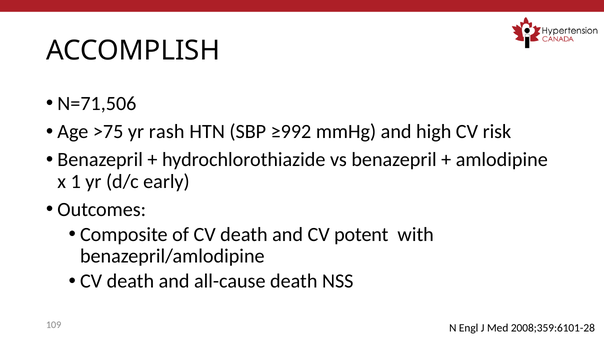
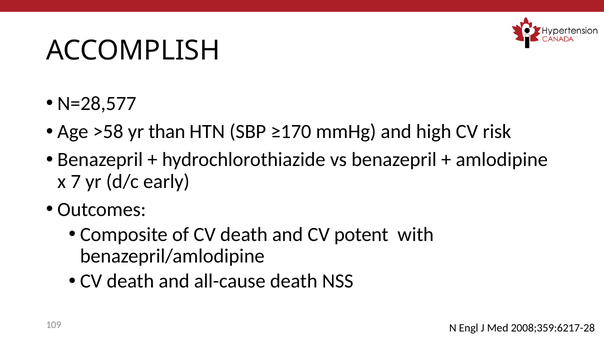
N=71,506: N=71,506 -> N=28,577
>75: >75 -> >58
rash: rash -> than
≥992: ≥992 -> ≥170
1: 1 -> 7
2008;359:6101-28: 2008;359:6101-28 -> 2008;359:6217-28
